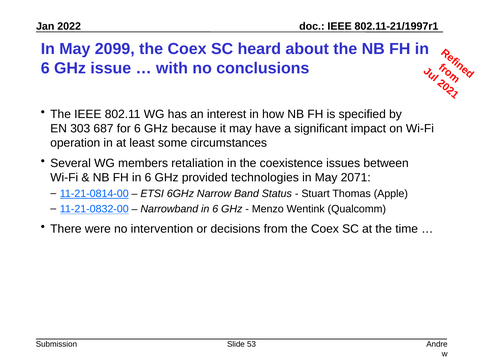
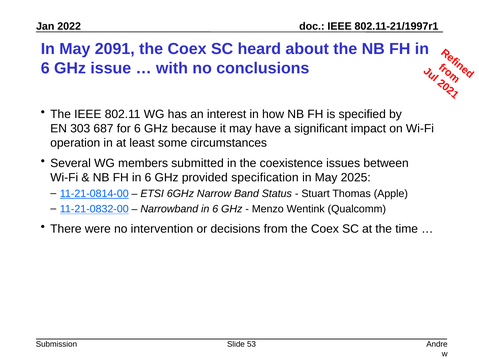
2099: 2099 -> 2091
retaliation: retaliation -> submitted
technologies: technologies -> specification
2071: 2071 -> 2025
